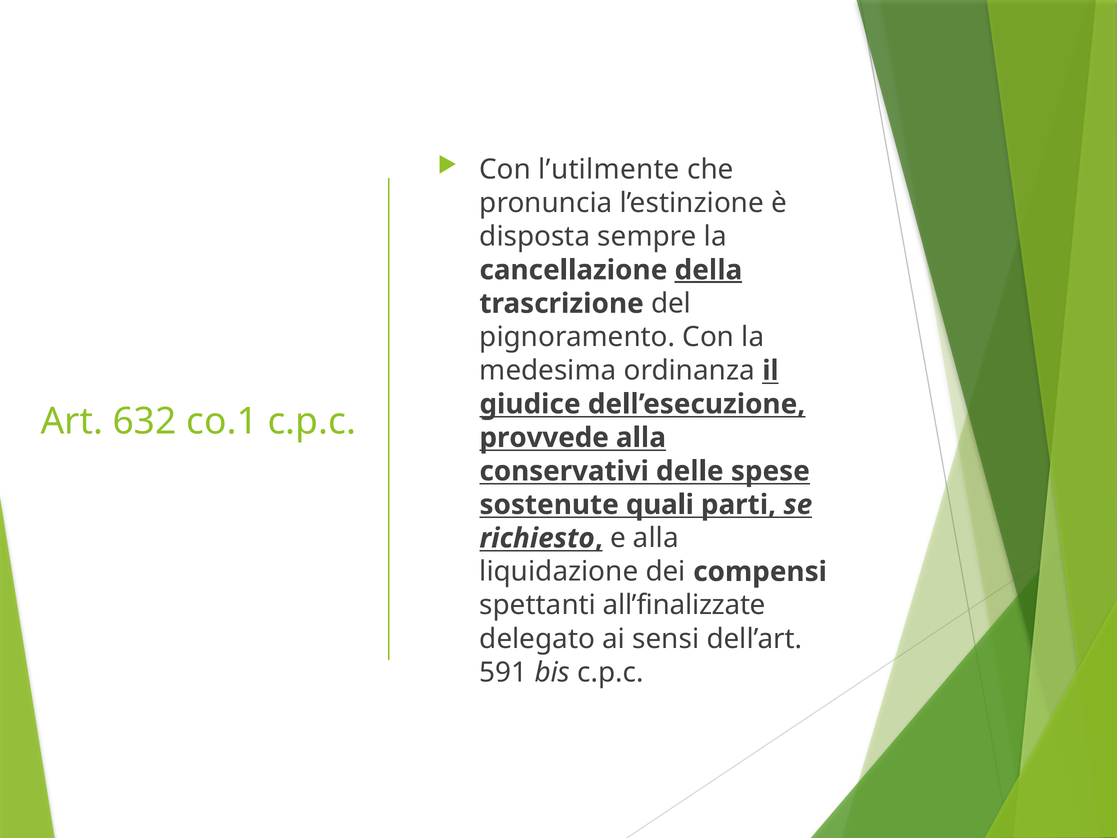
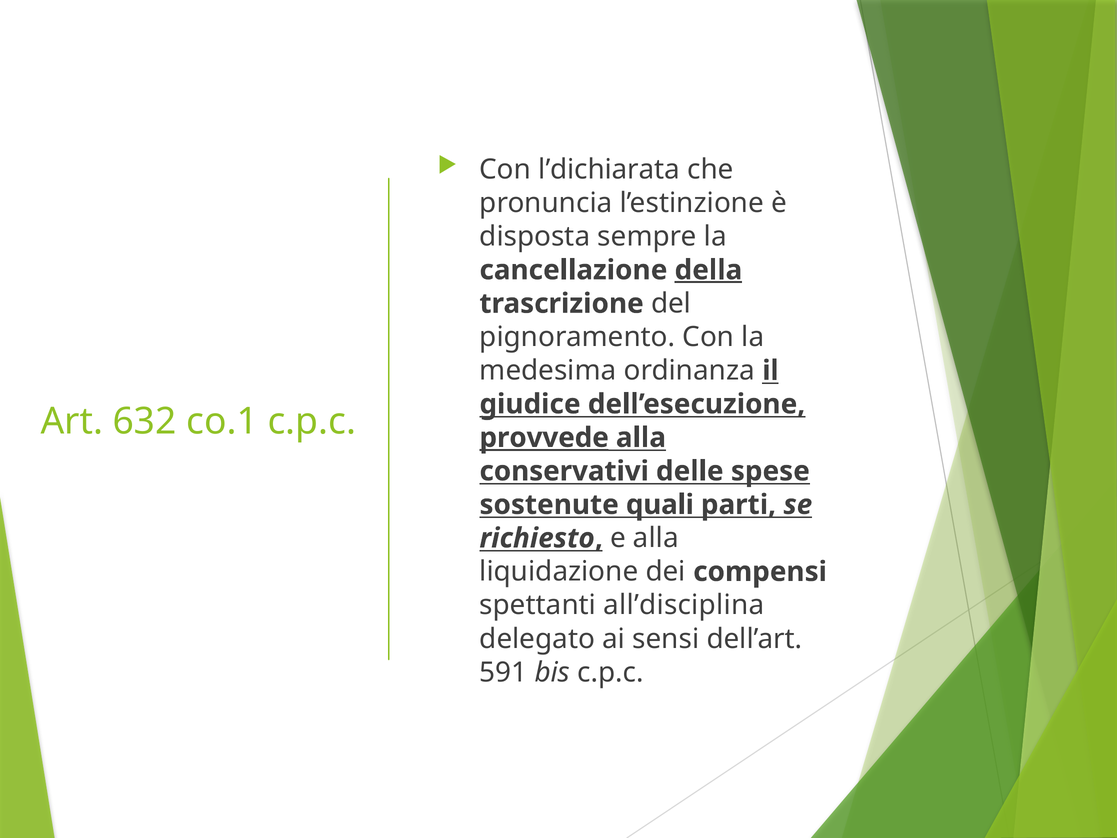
l’utilmente: l’utilmente -> l’dichiarata
provvede underline: none -> present
all’finalizzate: all’finalizzate -> all’disciplina
